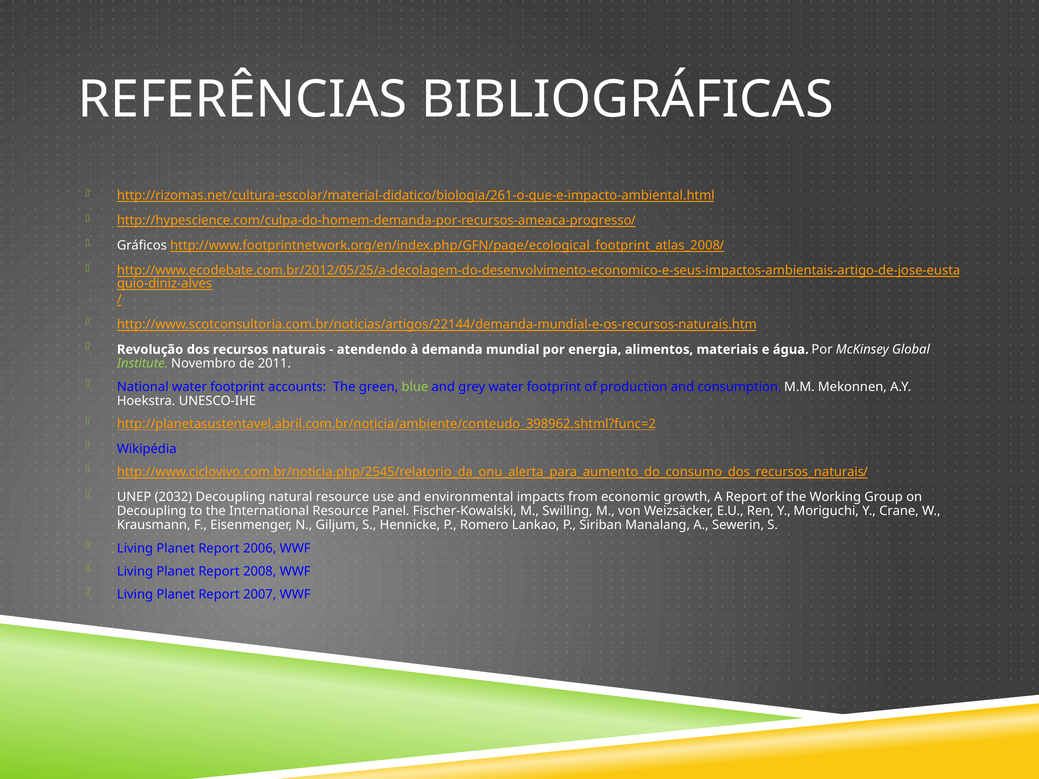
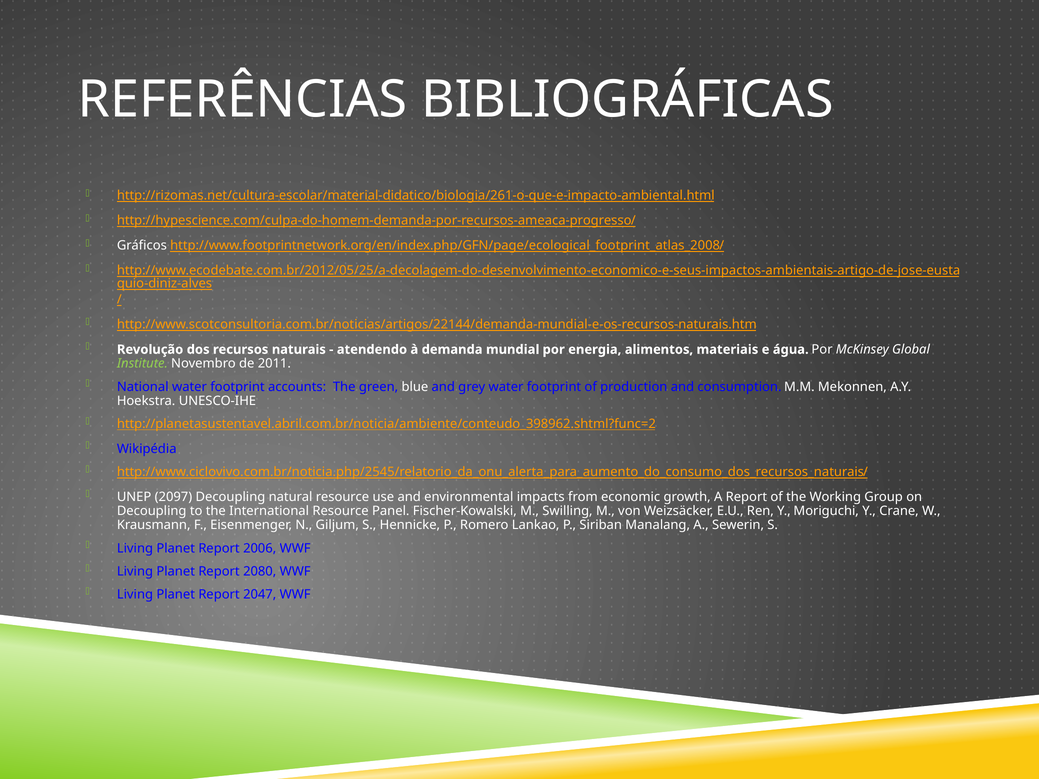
blue colour: light green -> white
2032: 2032 -> 2097
2008: 2008 -> 2080
2007: 2007 -> 2047
